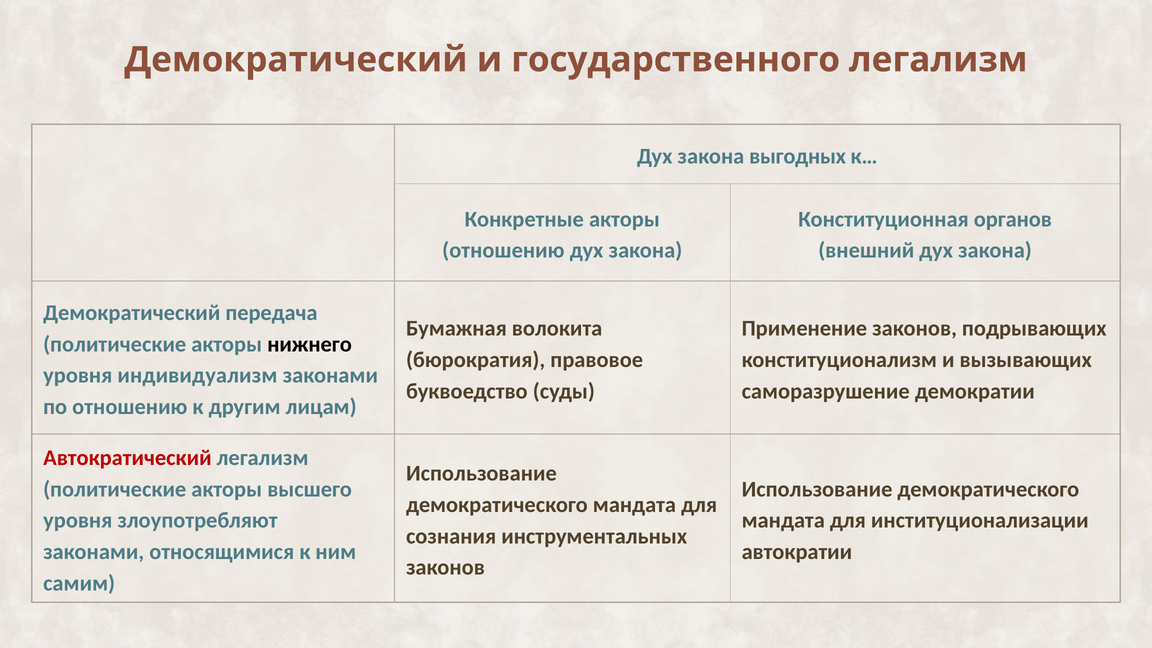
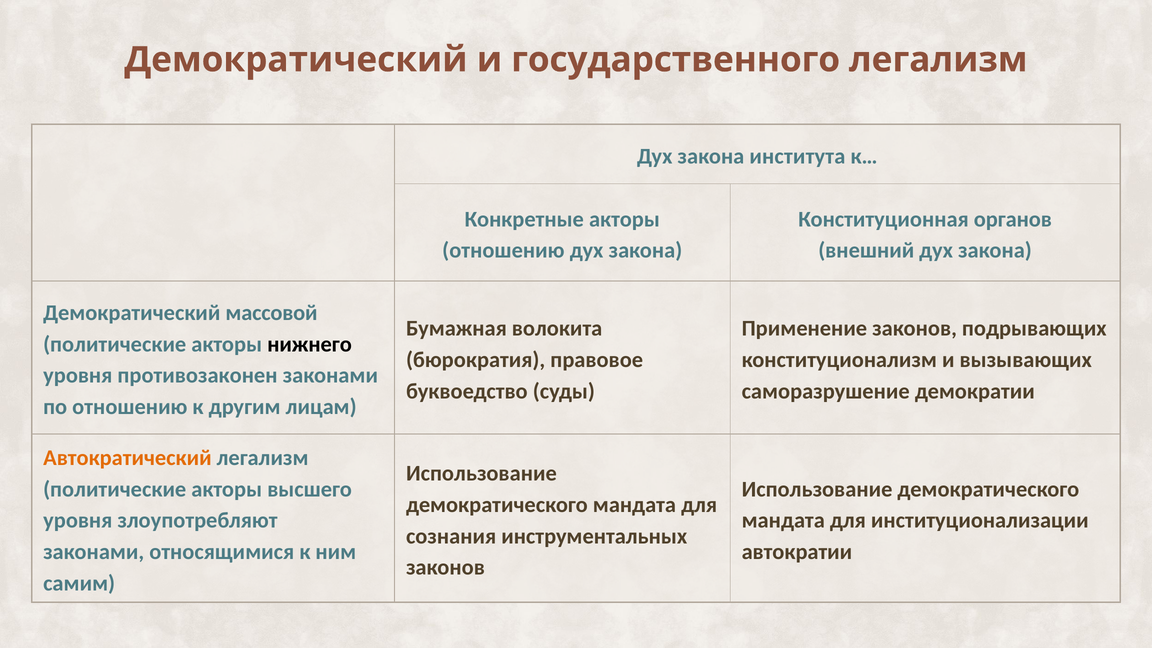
выгодных: выгодных -> института
передача: передача -> массовой
индивидуализм: индивидуализм -> противозаконен
Автократический colour: red -> orange
